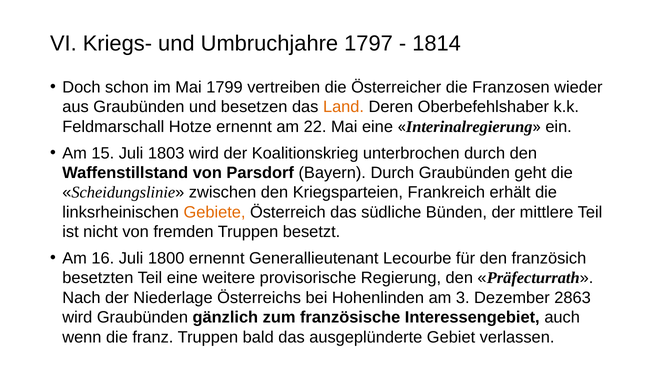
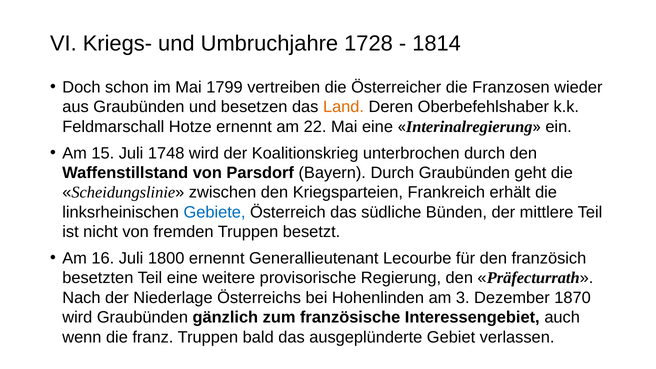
1797: 1797 -> 1728
1803: 1803 -> 1748
Gebiete colour: orange -> blue
2863: 2863 -> 1870
